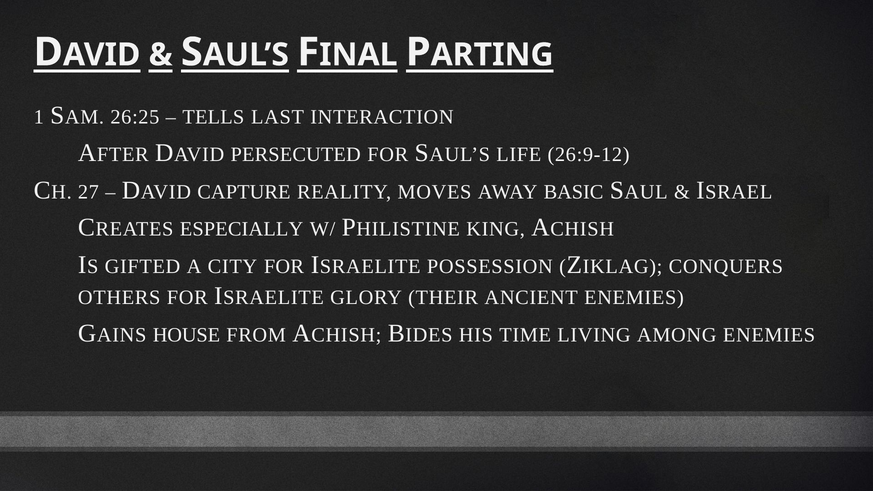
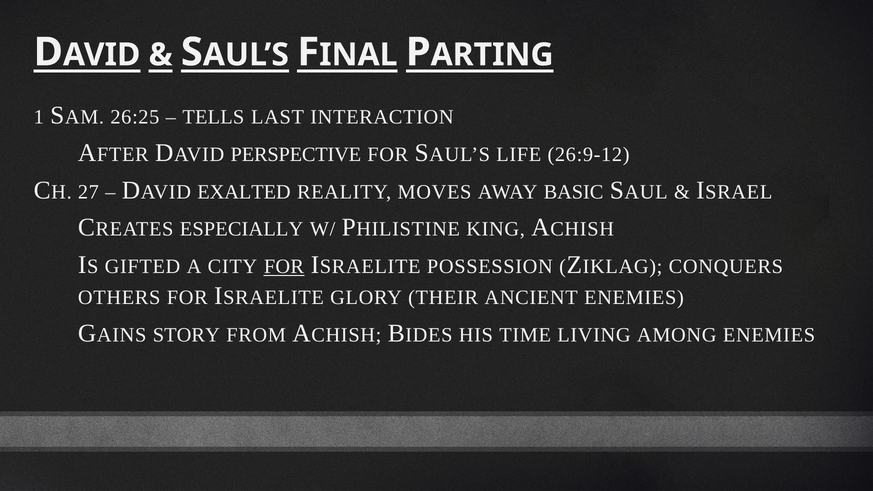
PERSECUTED: PERSECUTED -> PERSPECTIVE
CAPTURE: CAPTURE -> EXALTED
FOR at (284, 267) underline: none -> present
HOUSE: HOUSE -> STORY
